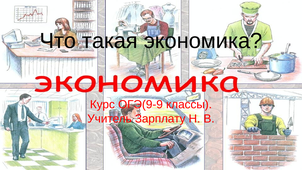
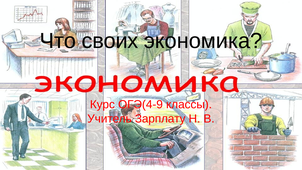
такая: такая -> своих
ОГЭ(9-9: ОГЭ(9-9 -> ОГЭ(4-9
